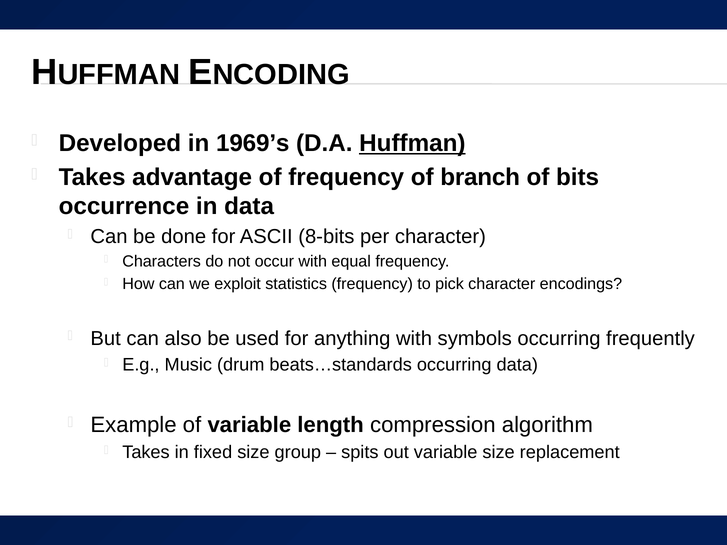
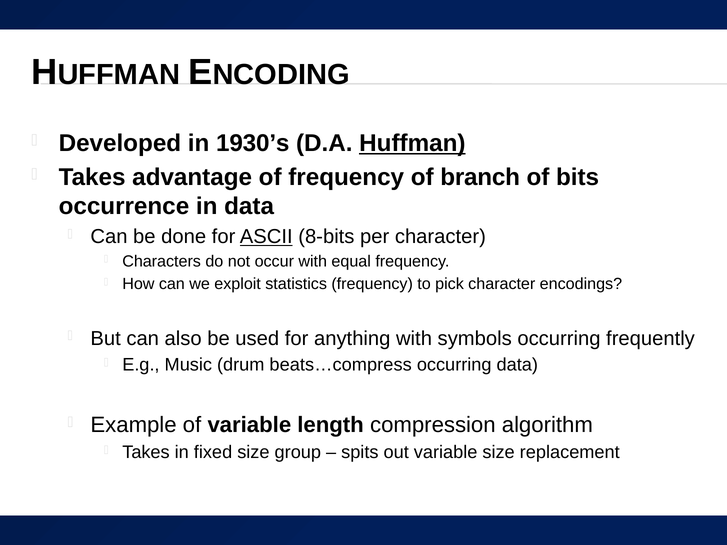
1969’s: 1969’s -> 1930’s
ASCII underline: none -> present
beats…standards: beats…standards -> beats…compress
